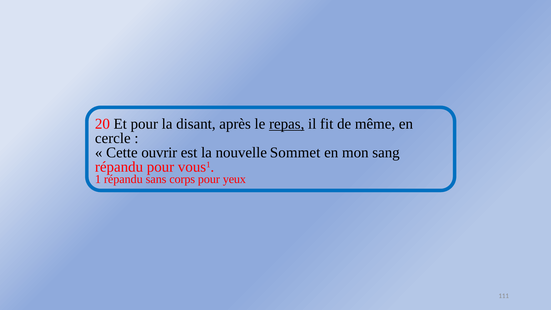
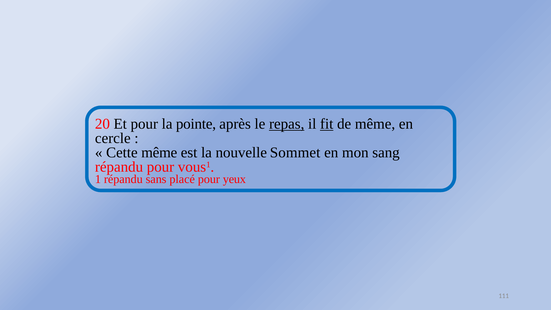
disant: disant -> pointe
fit underline: none -> present
Cette ouvrir: ouvrir -> même
corps: corps -> placé
